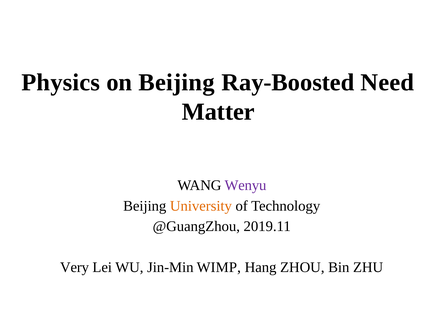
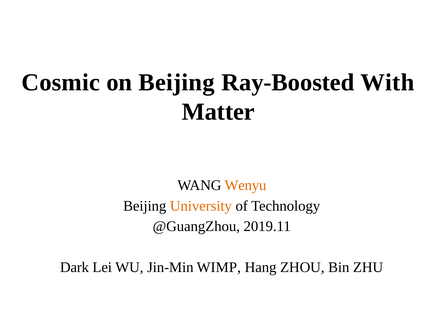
Physics: Physics -> Cosmic
Need: Need -> With
Wenyu colour: purple -> orange
Very: Very -> Dark
